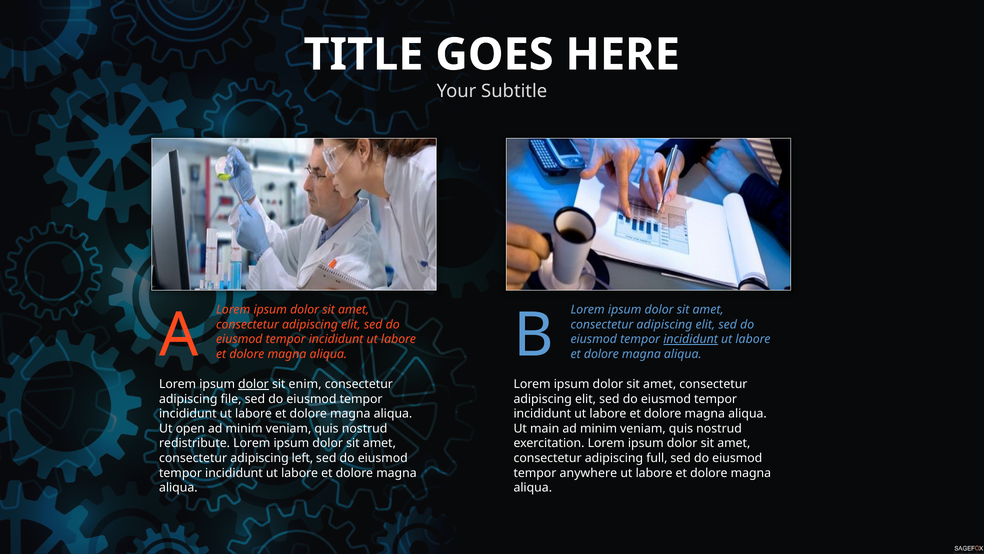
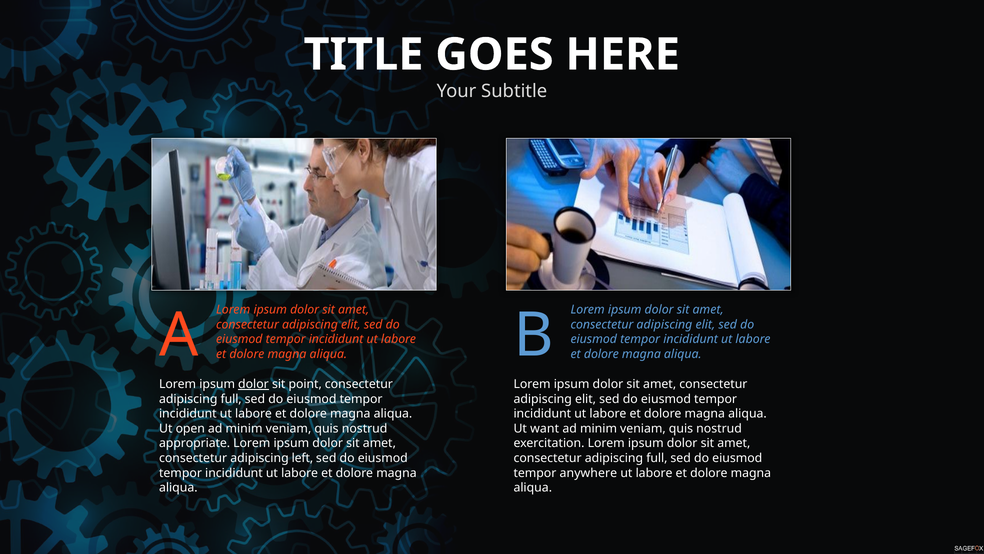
incididunt at (691, 339) underline: present -> none
enim: enim -> point
file at (231, 399): file -> full
main: main -> want
redistribute: redistribute -> appropriate
